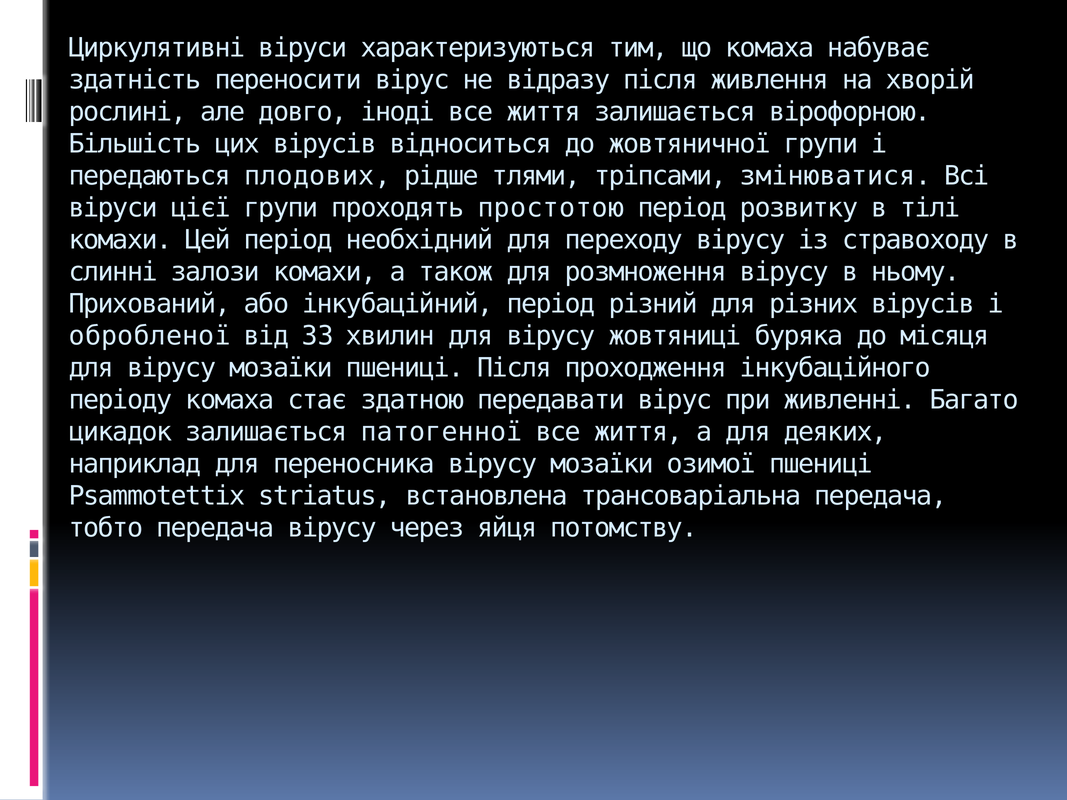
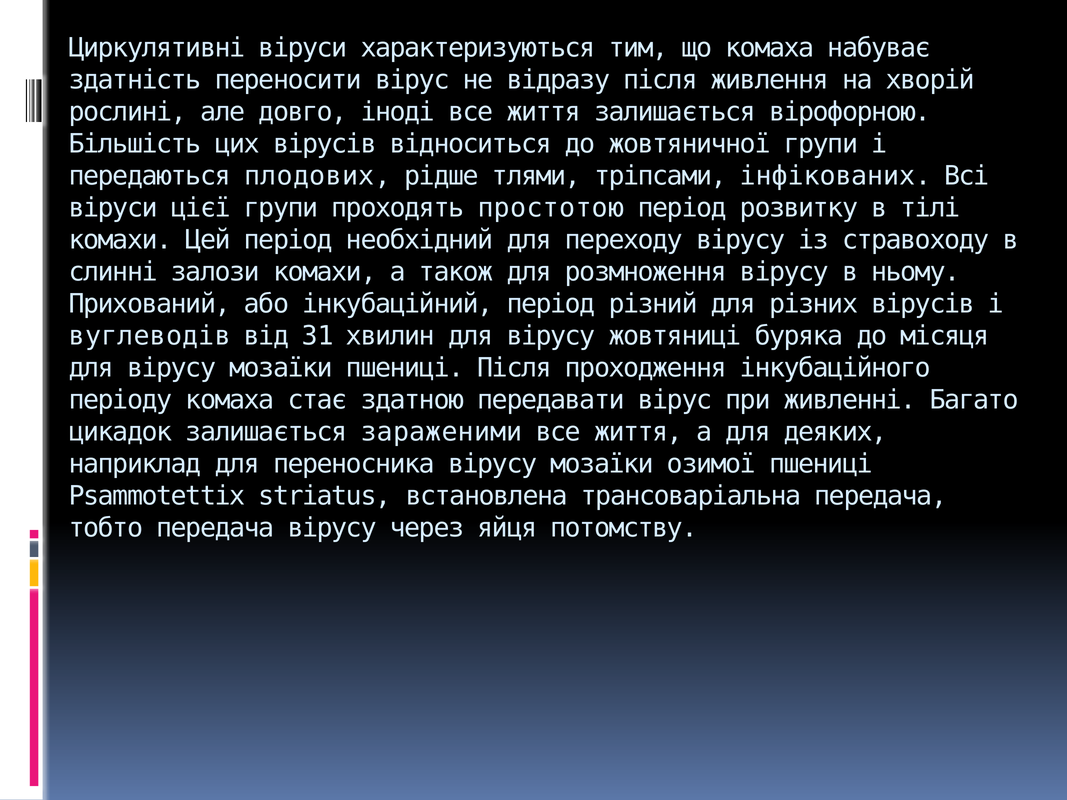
змінюватися: змінюватися -> інфікованих
обробленої: обробленої -> вуглеводів
33: 33 -> 31
патогенної: патогенної -> зараженими
